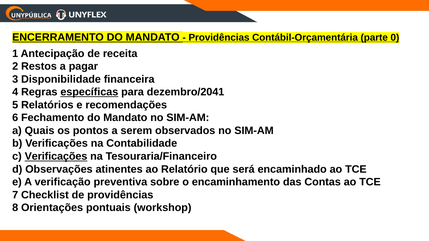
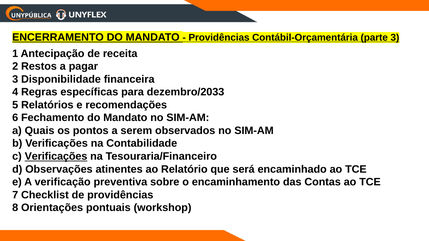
parte 0: 0 -> 3
específicas underline: present -> none
dezembro/2041: dezembro/2041 -> dezembro/2033
